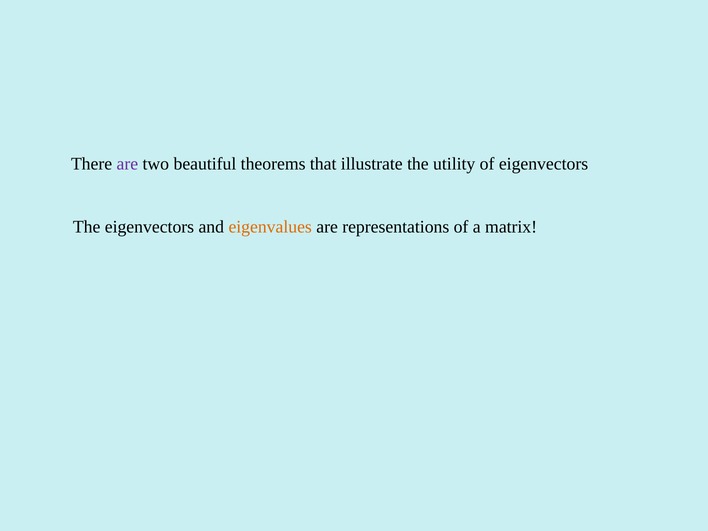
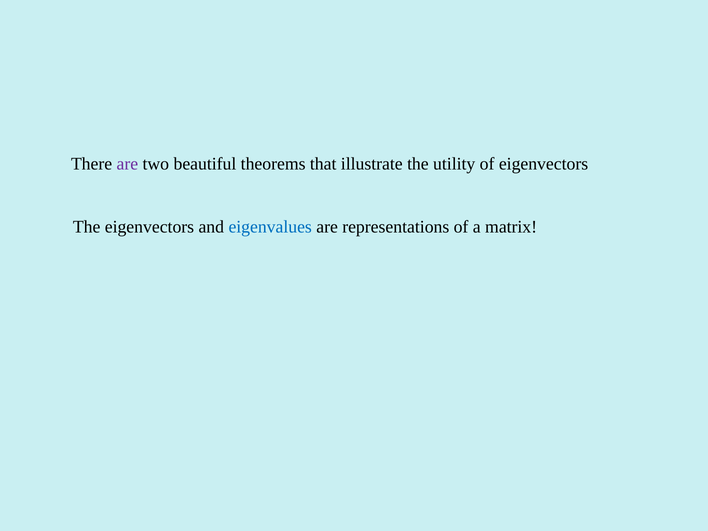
eigenvalues colour: orange -> blue
